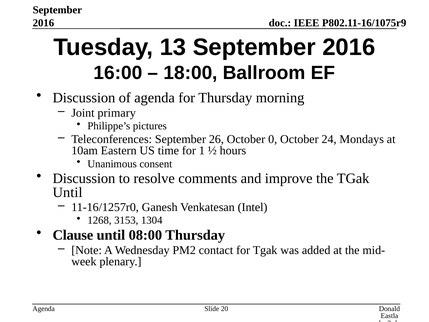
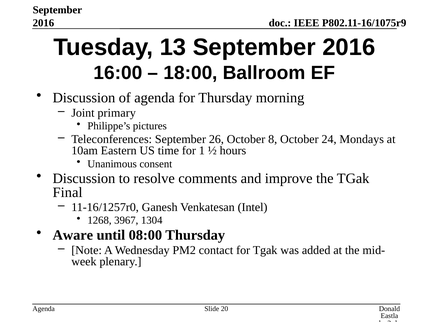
0: 0 -> 8
Until at (68, 192): Until -> Final
3153: 3153 -> 3967
Clause: Clause -> Aware
